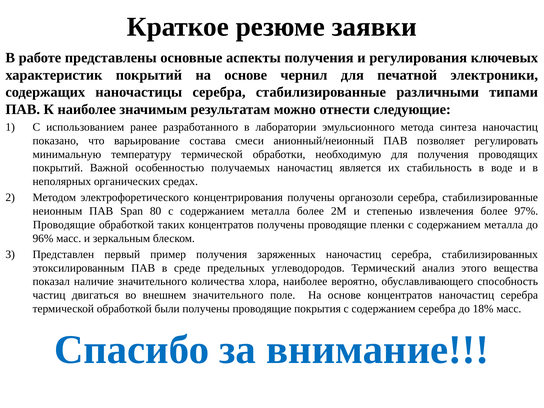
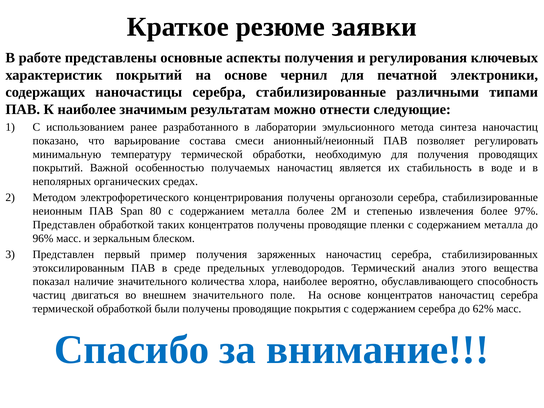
Проводящие at (64, 225): Проводящие -> Представлен
18%: 18% -> 62%
